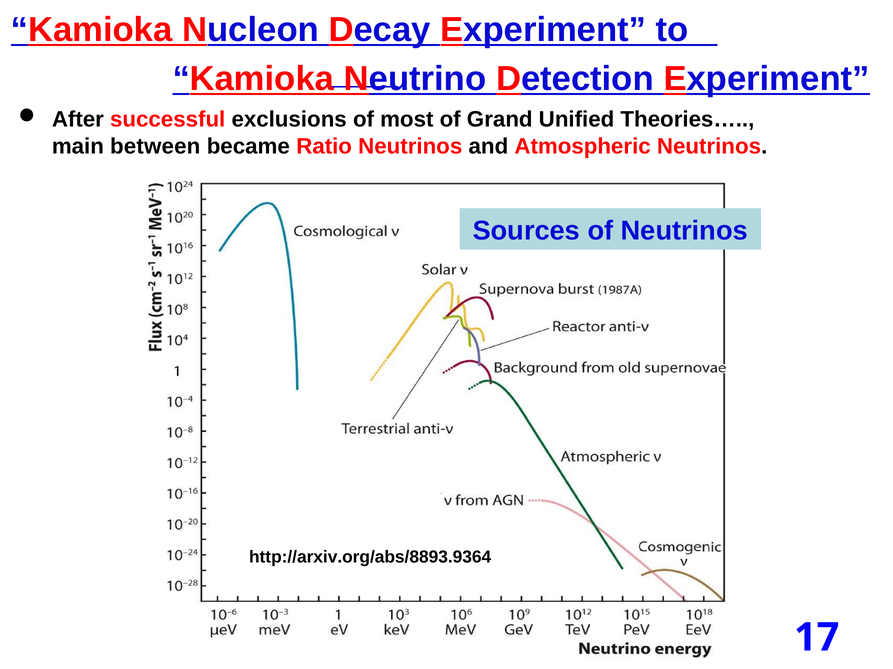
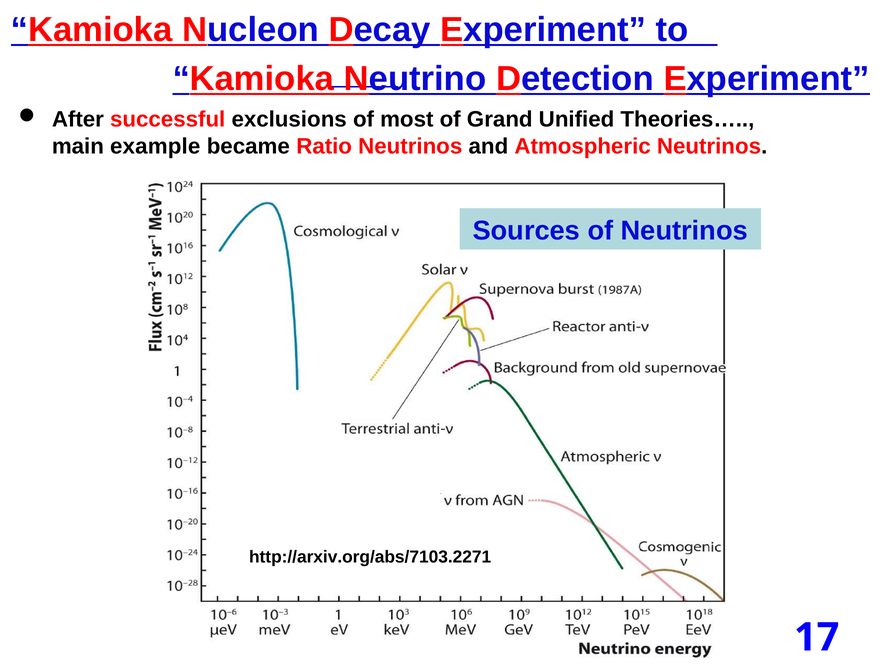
between: between -> example
http://arxiv.org/abs/8893.9364: http://arxiv.org/abs/8893.9364 -> http://arxiv.org/abs/7103.2271
